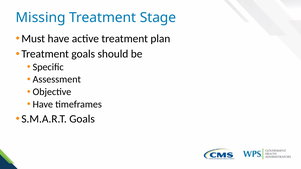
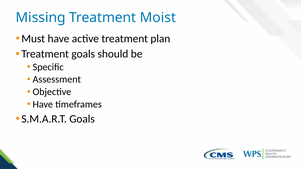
Stage: Stage -> Moist
